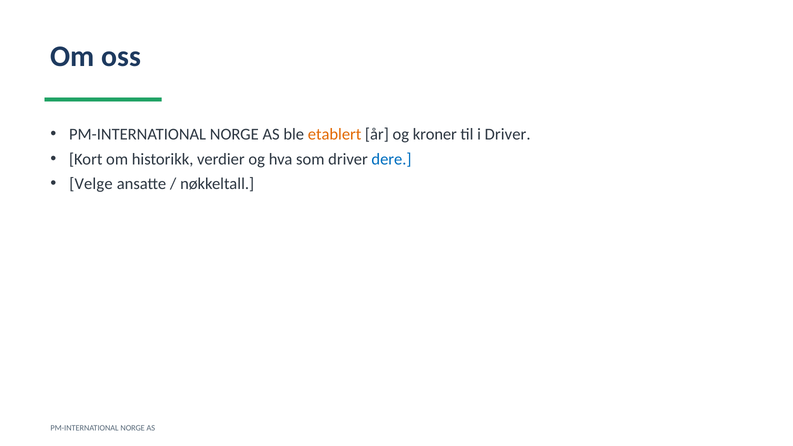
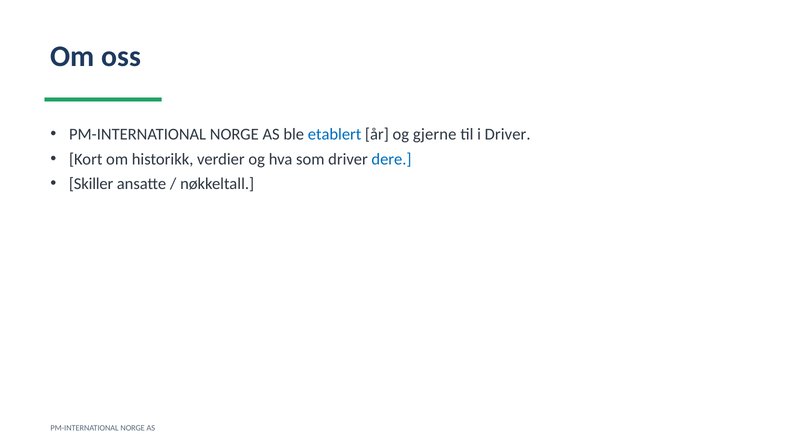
etablert colour: orange -> blue
kroner: kroner -> gjerne
Velge: Velge -> Skiller
